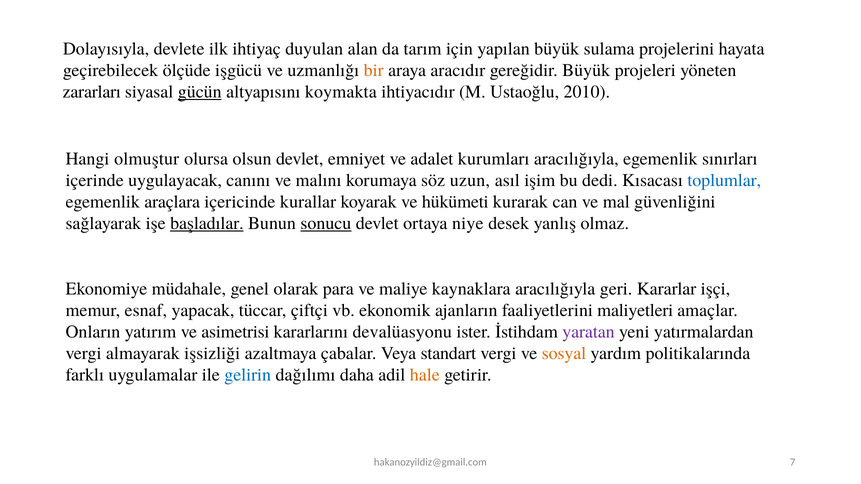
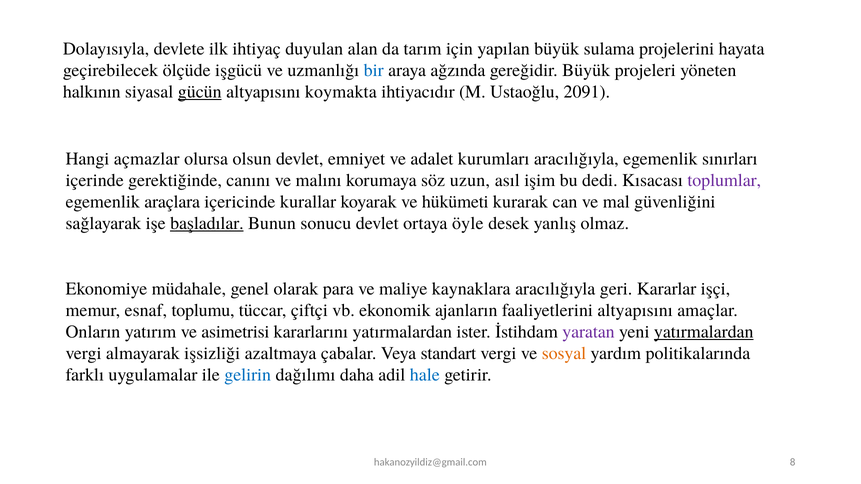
bir colour: orange -> blue
aracıdır: aracıdır -> ağzında
zararları: zararları -> halkının
2010: 2010 -> 2091
olmuştur: olmuştur -> açmazlar
uygulayacak: uygulayacak -> gerektiğinde
toplumlar colour: blue -> purple
sonucu underline: present -> none
niye: niye -> öyle
yapacak: yapacak -> toplumu
faaliyetlerini maliyetleri: maliyetleri -> altyapısını
kararlarını devalüasyonu: devalüasyonu -> yatırmalardan
yatırmalardan at (704, 332) underline: none -> present
hale colour: orange -> blue
7: 7 -> 8
